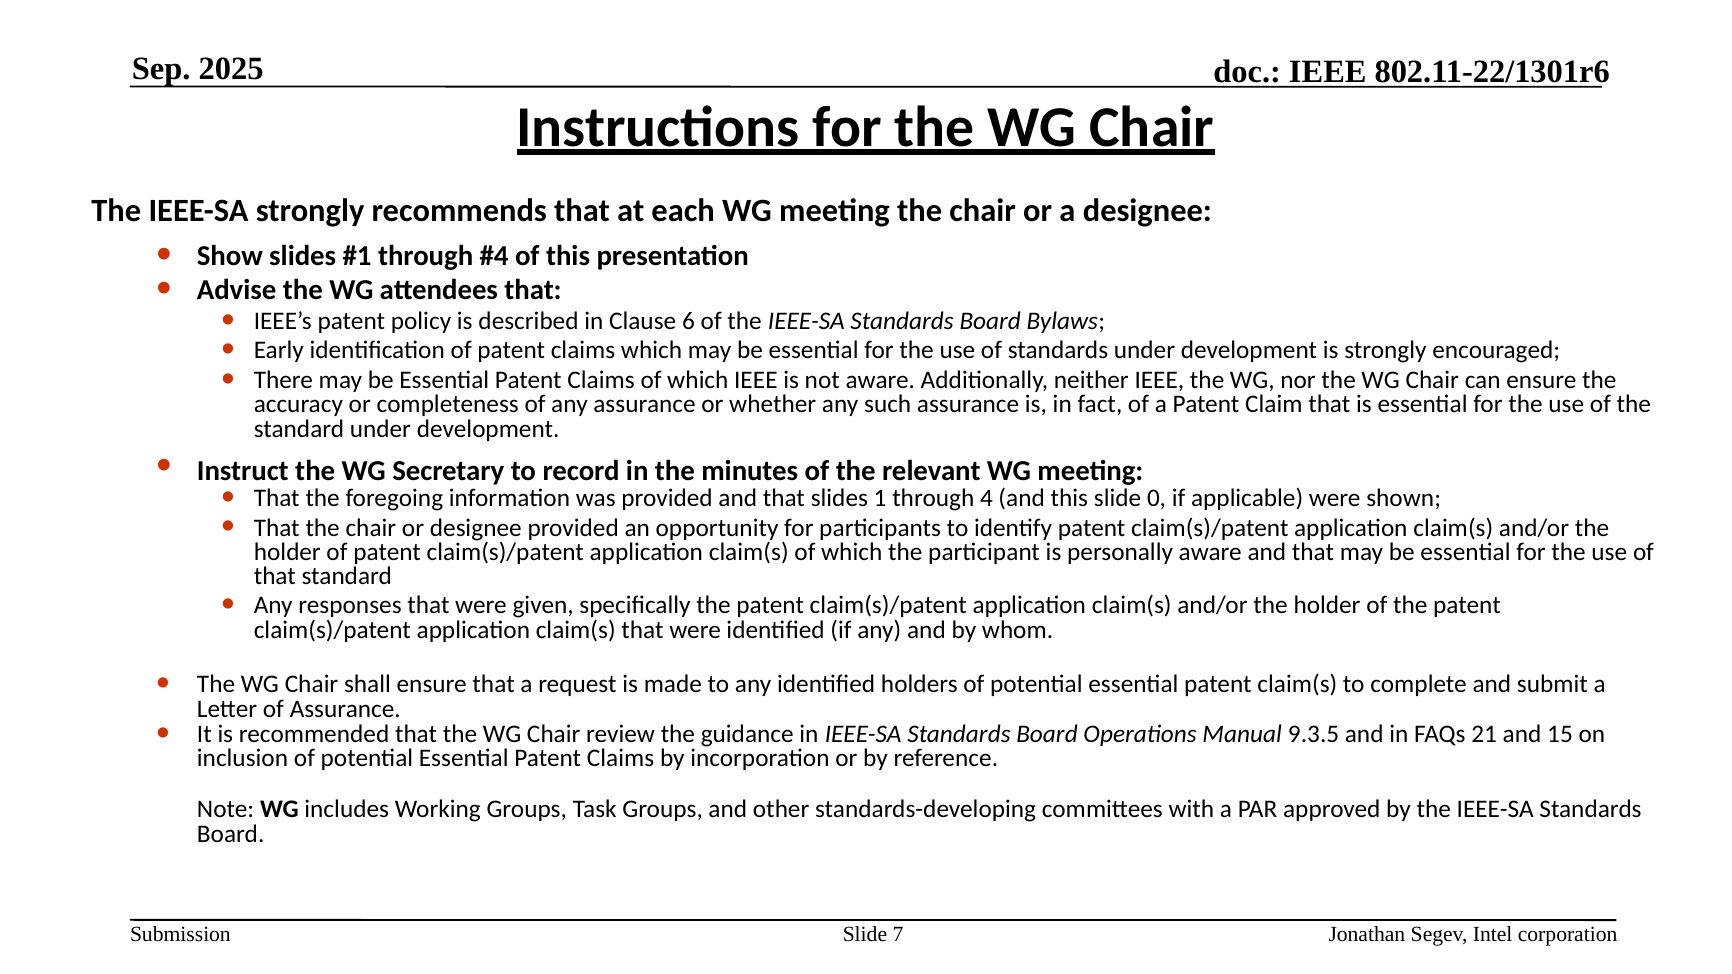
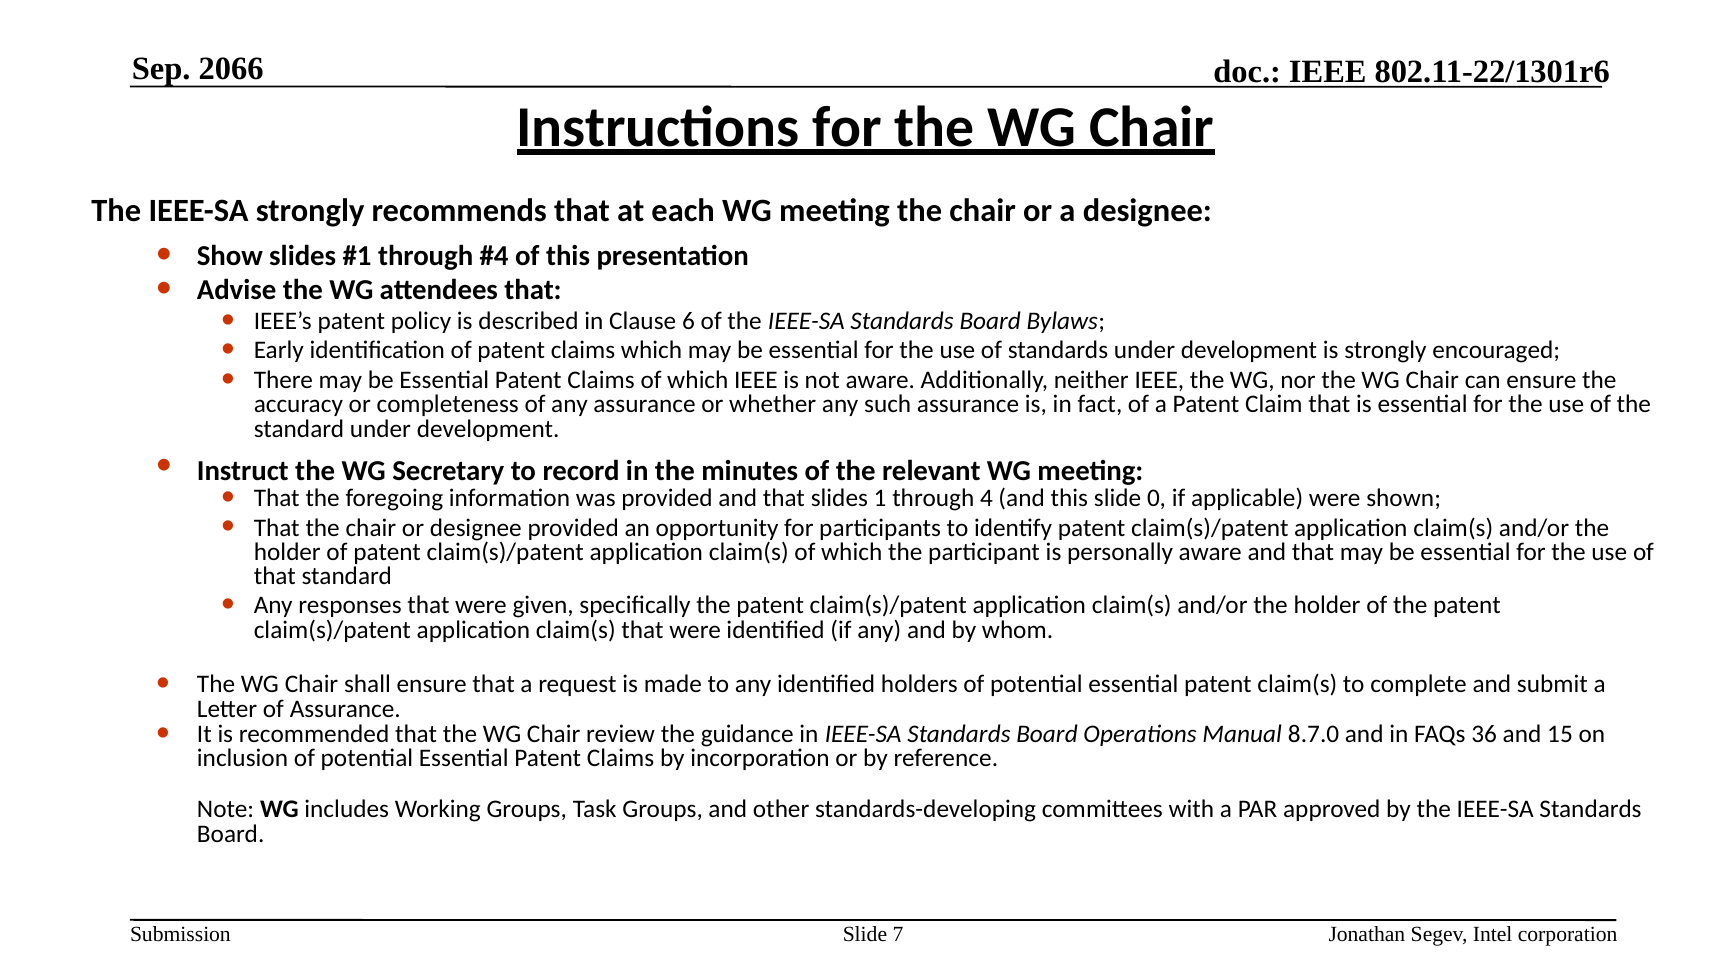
2025: 2025 -> 2066
9.3.5: 9.3.5 -> 8.7.0
21: 21 -> 36
